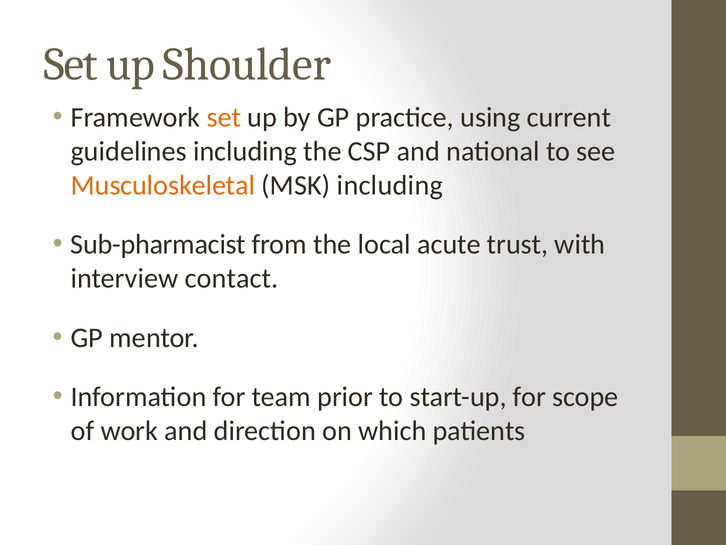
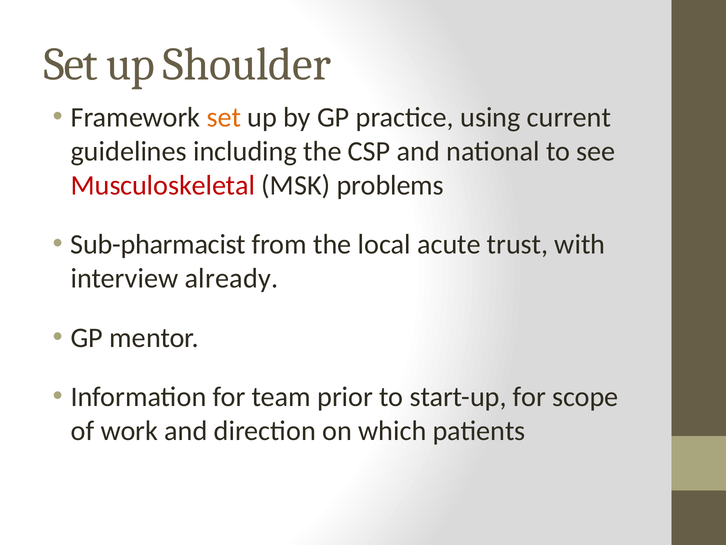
Musculoskeletal colour: orange -> red
MSK including: including -> problems
contact: contact -> already
